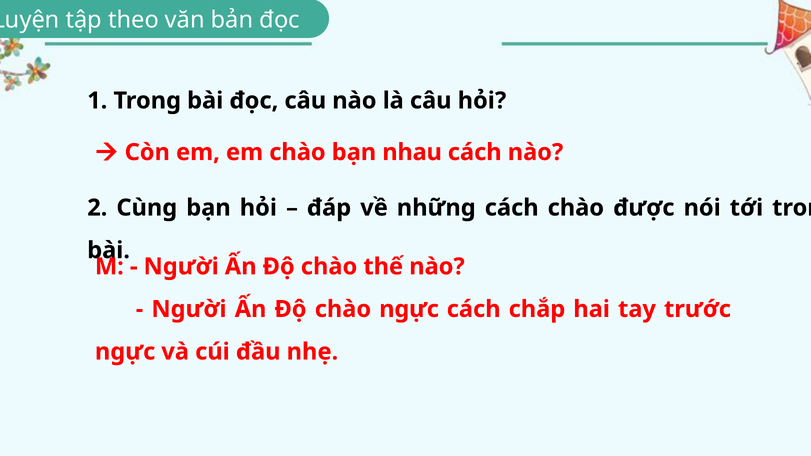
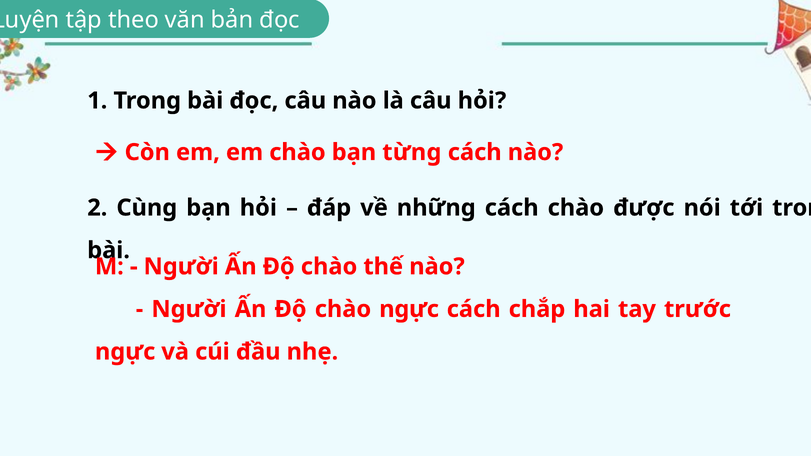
nhau: nhau -> từng
